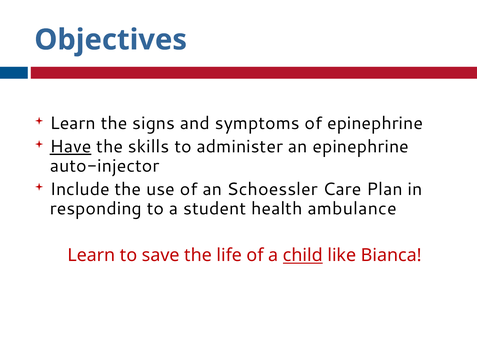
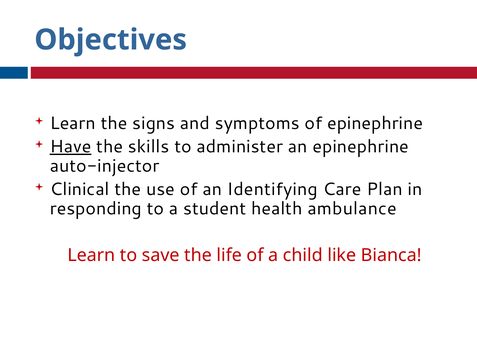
Include: Include -> Clinical
Schoessler: Schoessler -> Identifying
child underline: present -> none
